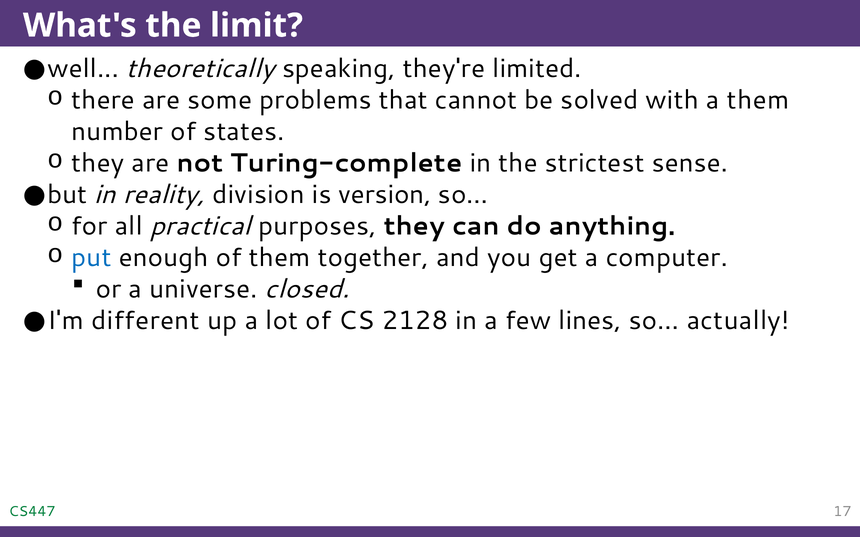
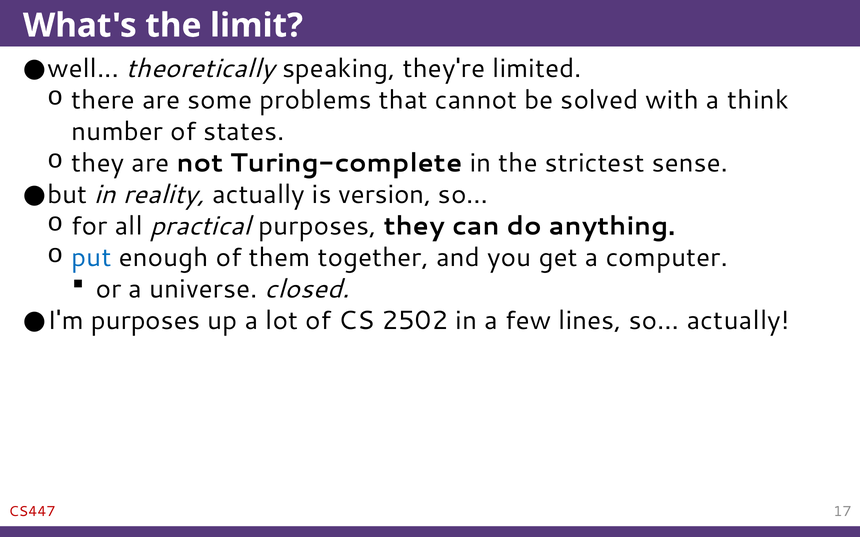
a them: them -> think
reality division: division -> actually
different at (145, 321): different -> purposes
2128: 2128 -> 2502
CS447 colour: green -> red
